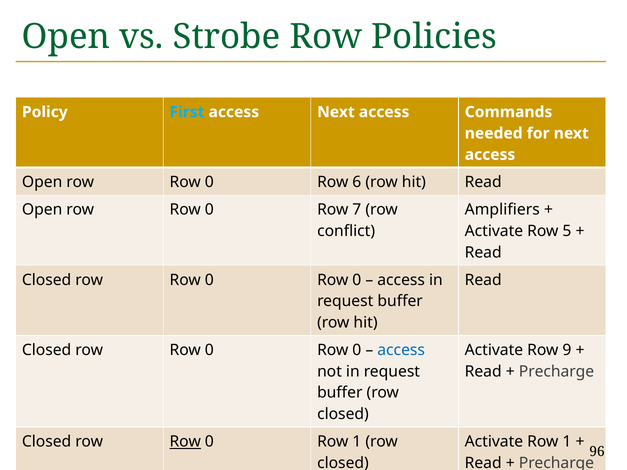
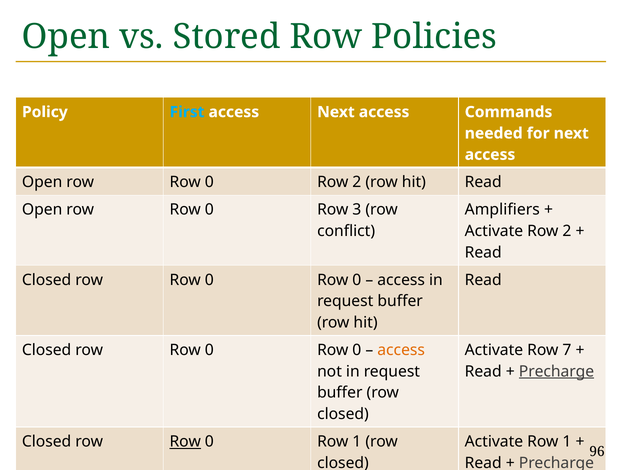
Strobe: Strobe -> Stored
0 Row 6: 6 -> 2
7: 7 -> 3
Activate Row 5: 5 -> 2
access at (401, 350) colour: blue -> orange
9: 9 -> 7
Precharge at (556, 372) underline: none -> present
